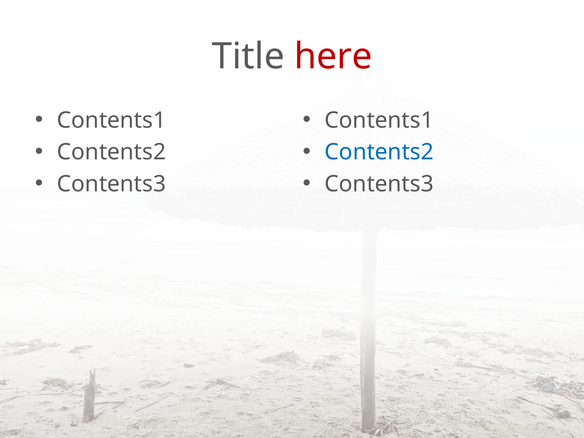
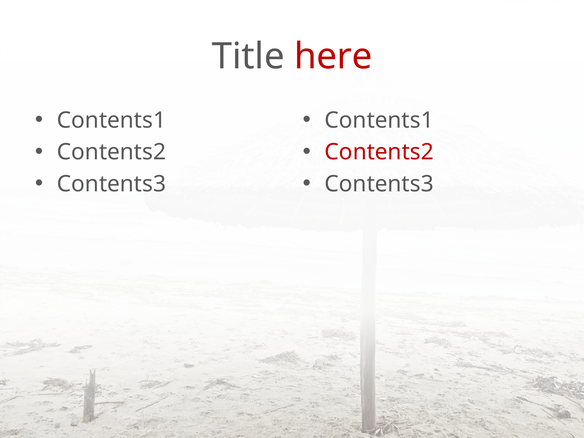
Contents2 at (379, 152) colour: blue -> red
